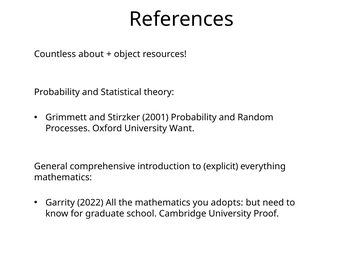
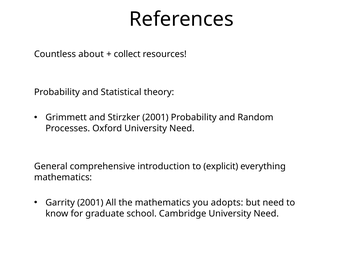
object: object -> collect
Oxford University Want: Want -> Need
Garrity 2022: 2022 -> 2001
Cambridge University Proof: Proof -> Need
